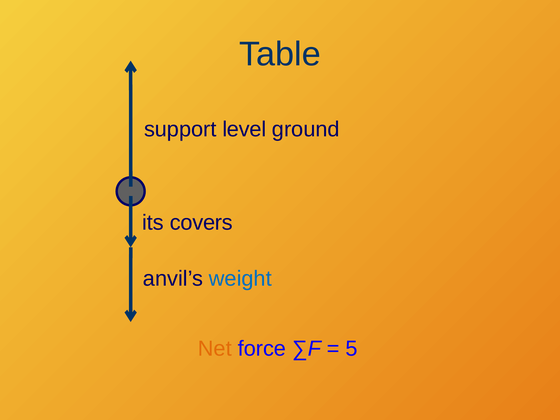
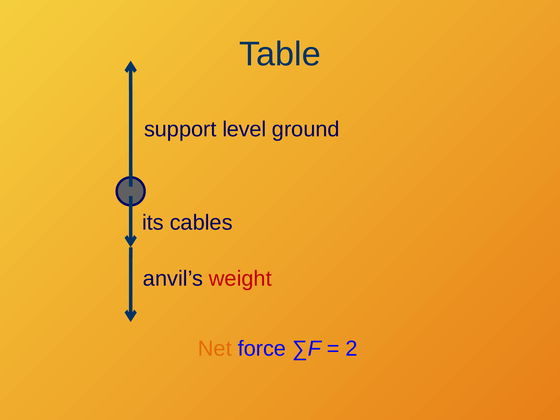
covers: covers -> cables
weight colour: blue -> red
5: 5 -> 2
